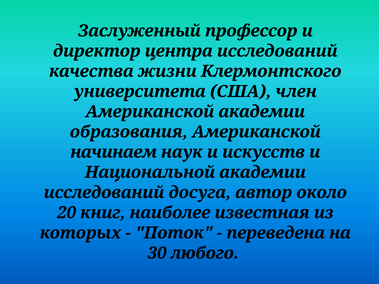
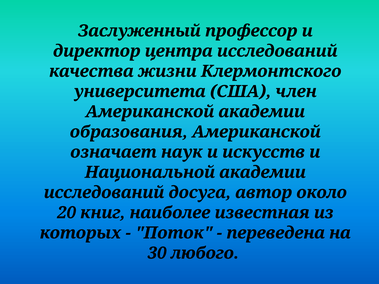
начинаем: начинаем -> означает
